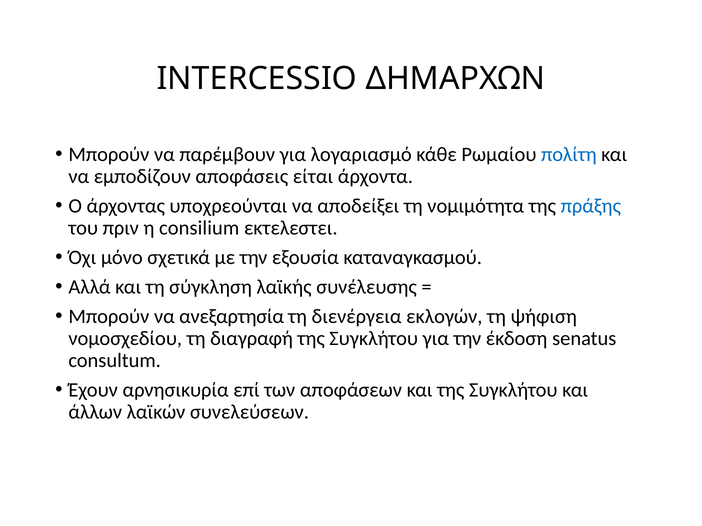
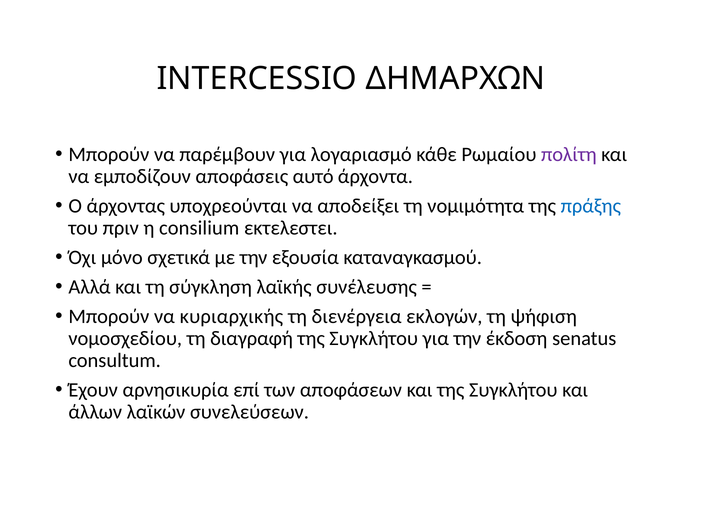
πολίτη colour: blue -> purple
είται: είται -> αυτό
ανεξαρτησία: ανεξαρτησία -> κυριαρχικής
